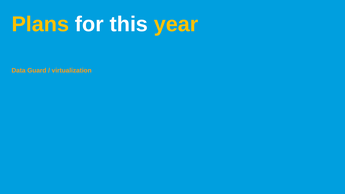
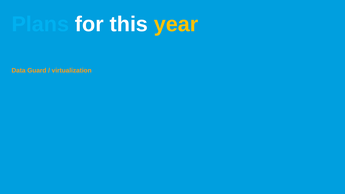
Plans colour: yellow -> light blue
